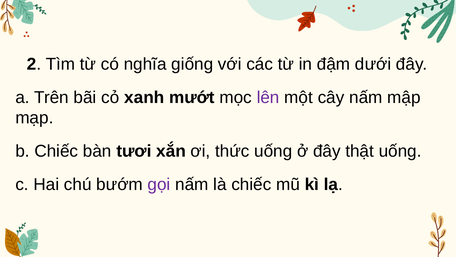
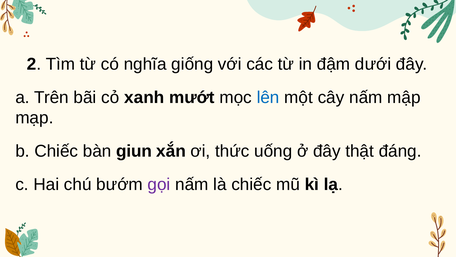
lên colour: purple -> blue
tươi: tươi -> giun
thật uống: uống -> đáng
